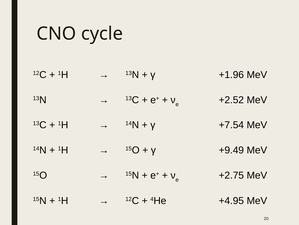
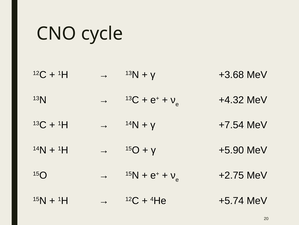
+1.96: +1.96 -> +3.68
+2.52: +2.52 -> +4.32
+9.49: +9.49 -> +5.90
+4.95: +4.95 -> +5.74
